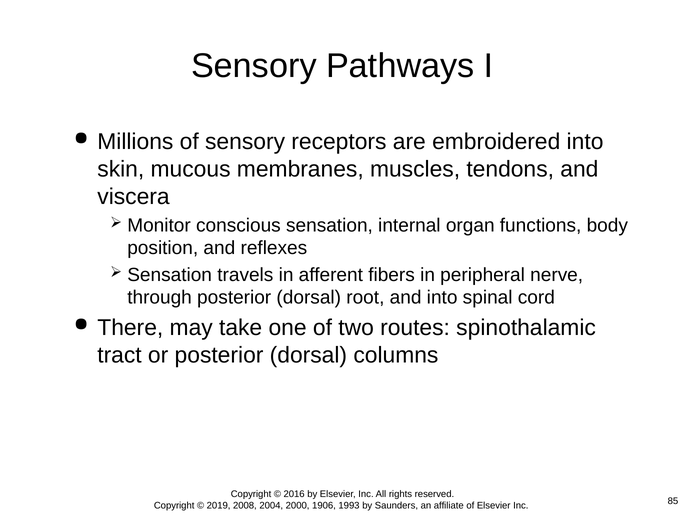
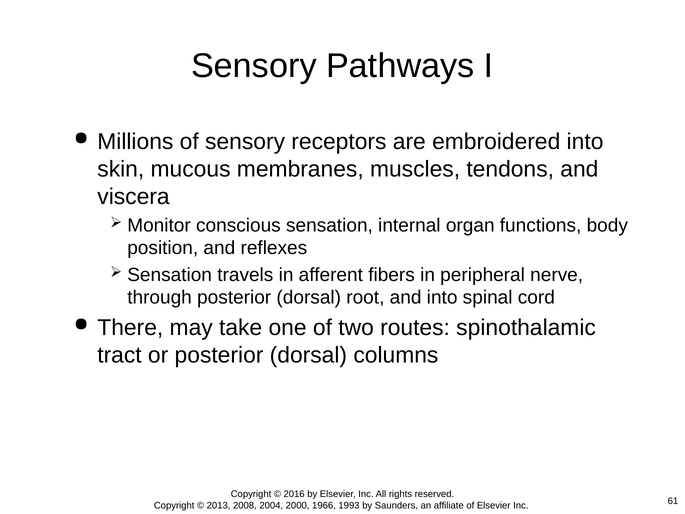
2019: 2019 -> 2013
1906: 1906 -> 1966
85: 85 -> 61
